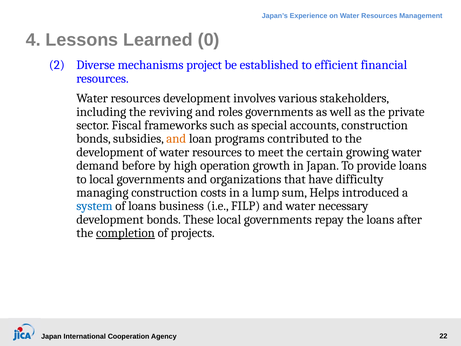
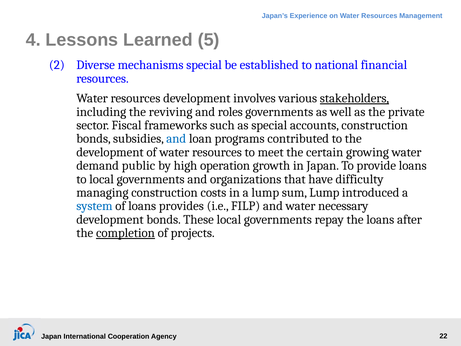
0: 0 -> 5
mechanisms project: project -> special
efficient: efficient -> national
stakeholders underline: none -> present
and at (176, 139) colour: orange -> blue
before: before -> public
sum Helps: Helps -> Lump
business: business -> provides
